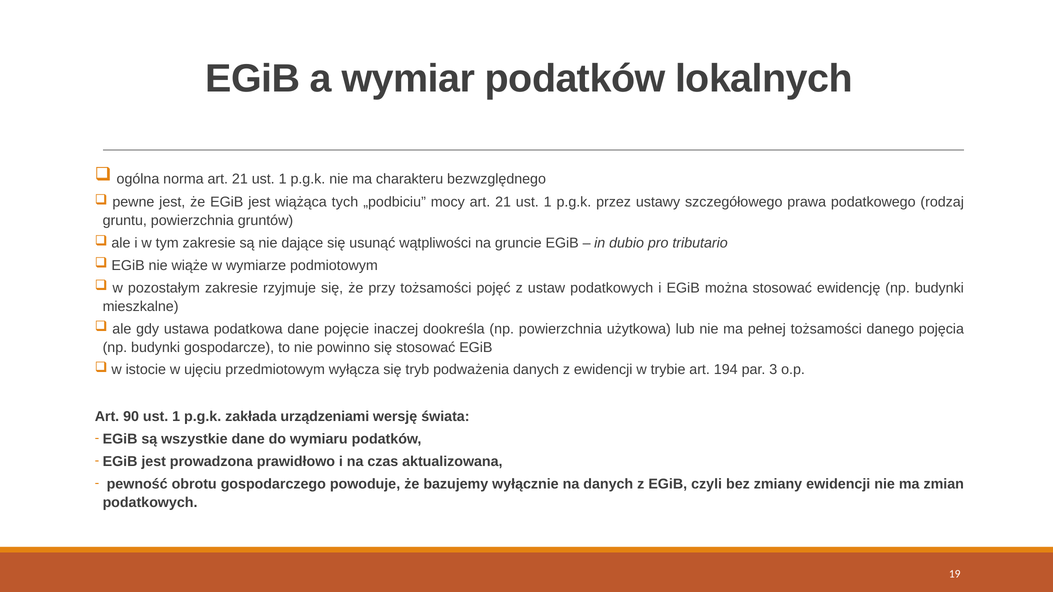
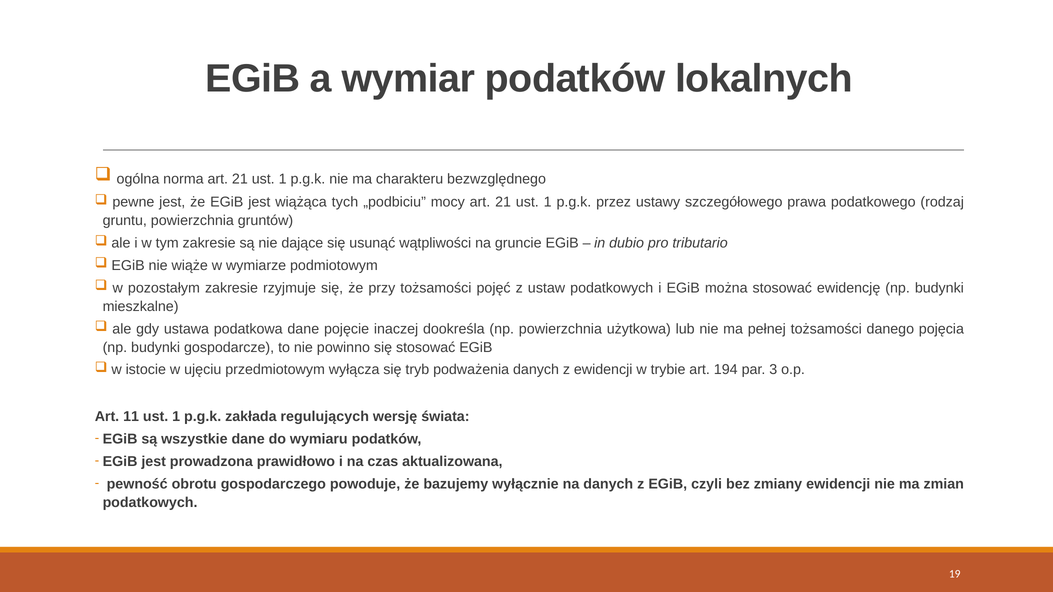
90: 90 -> 11
urządzeniami: urządzeniami -> regulujących
